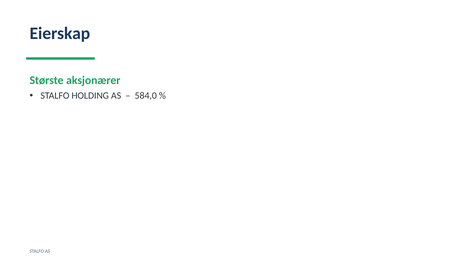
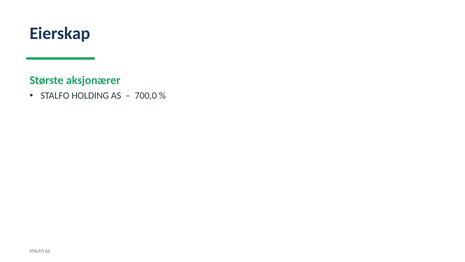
584,0: 584,0 -> 700,0
